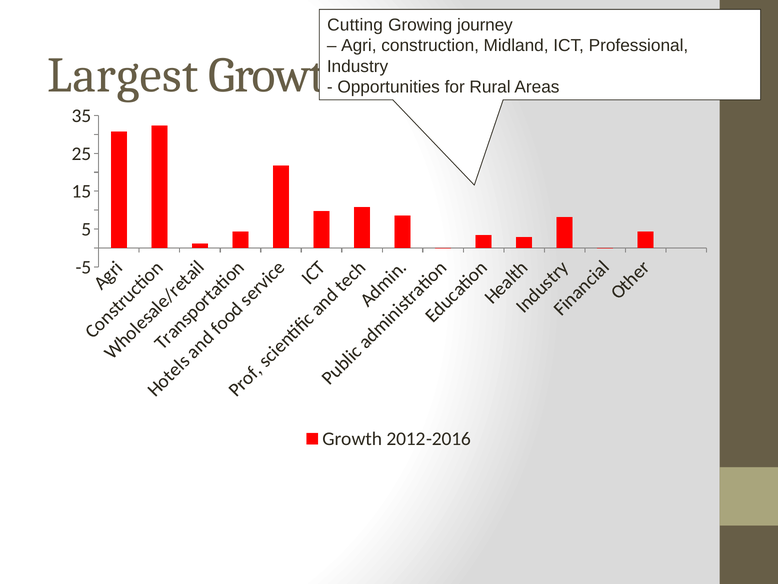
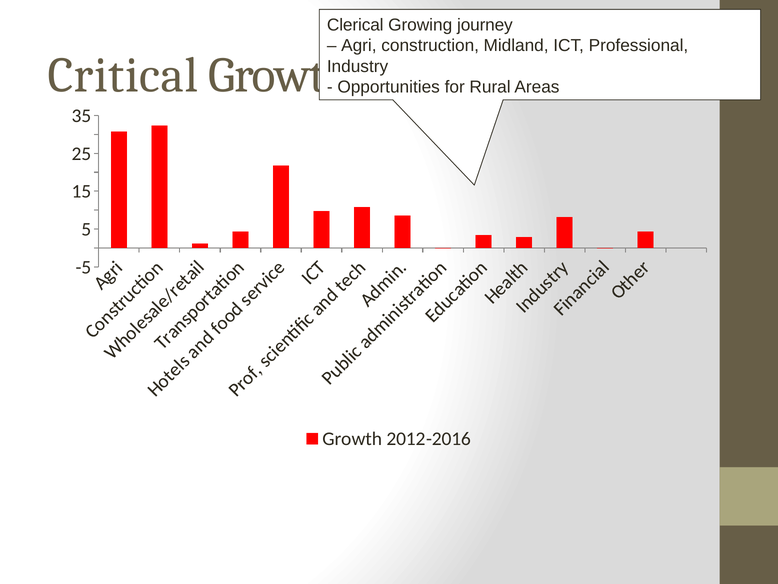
Cutting: Cutting -> Clerical
Largest: Largest -> Critical
